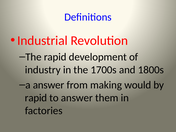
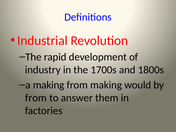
a answer: answer -> making
rapid at (36, 98): rapid -> from
